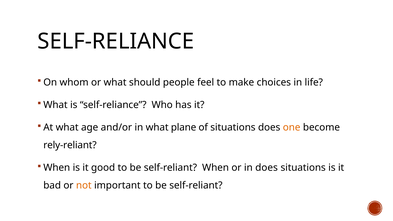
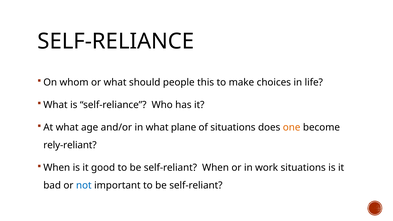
feel: feel -> this
in does: does -> work
not colour: orange -> blue
